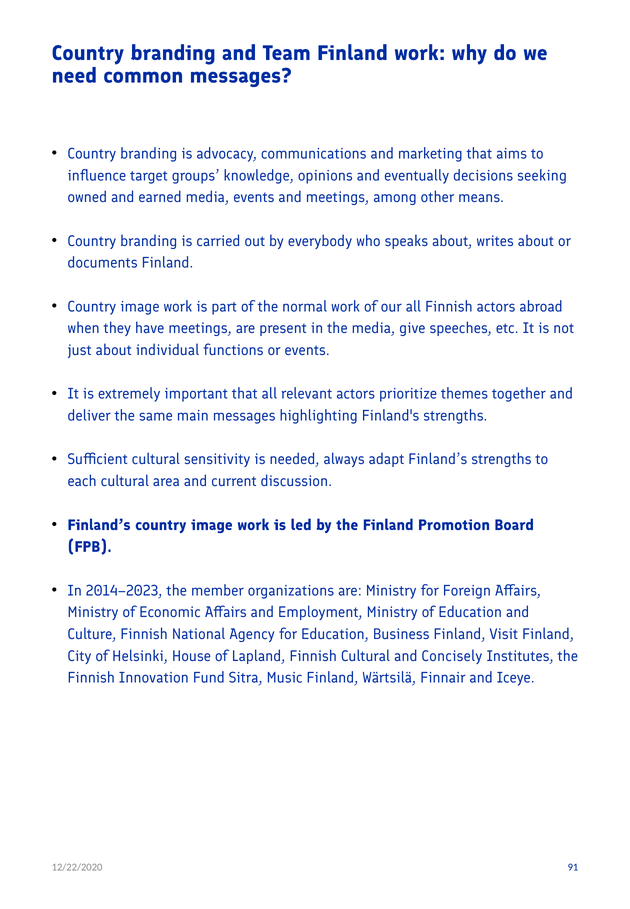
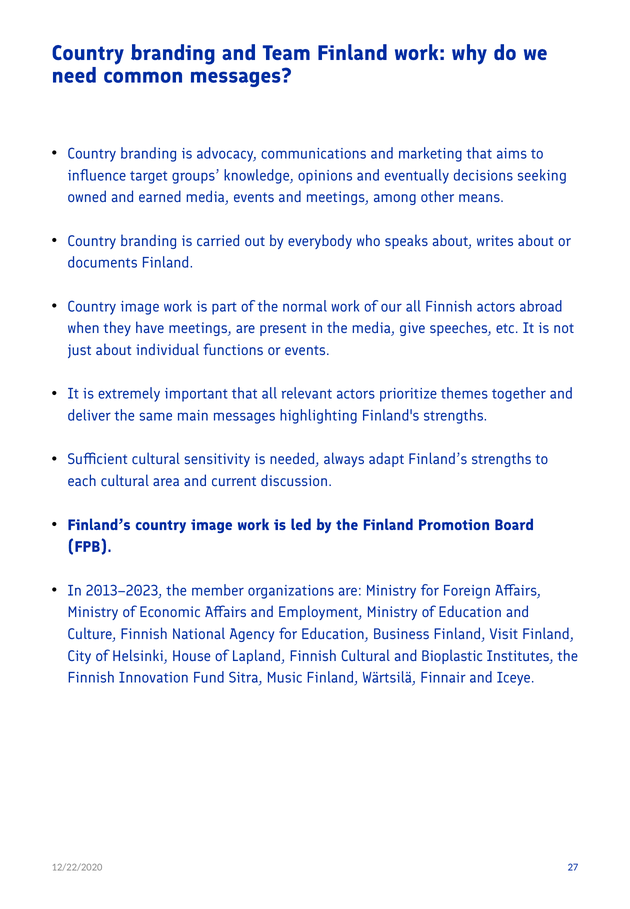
2014–2023: 2014–2023 -> 2013–2023
Concisely: Concisely -> Bioplastic
91: 91 -> 27
